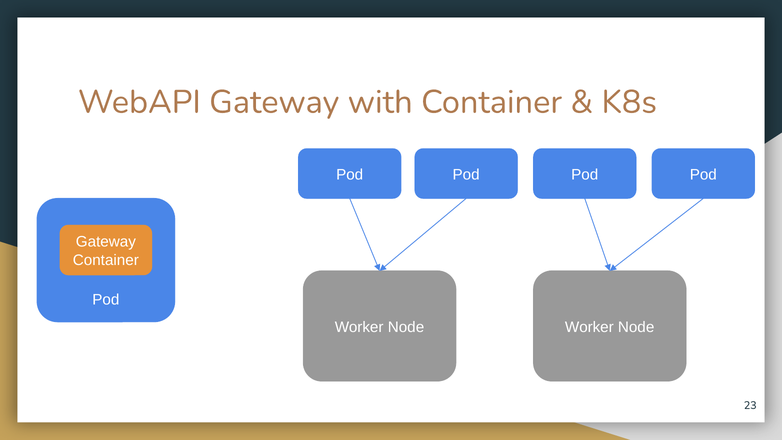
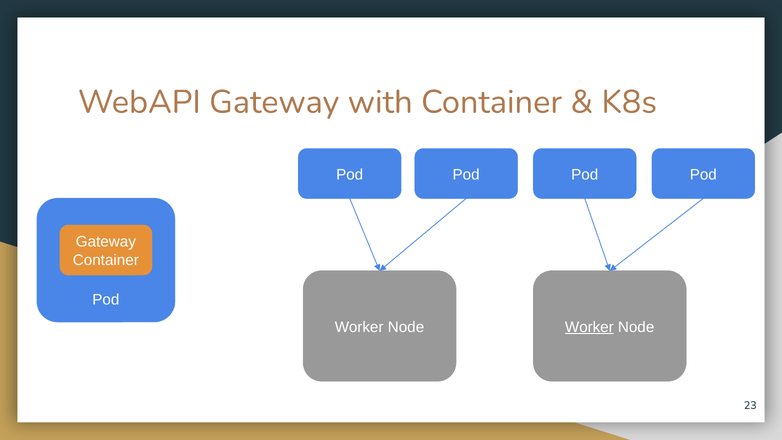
Worker at (589, 327) underline: none -> present
